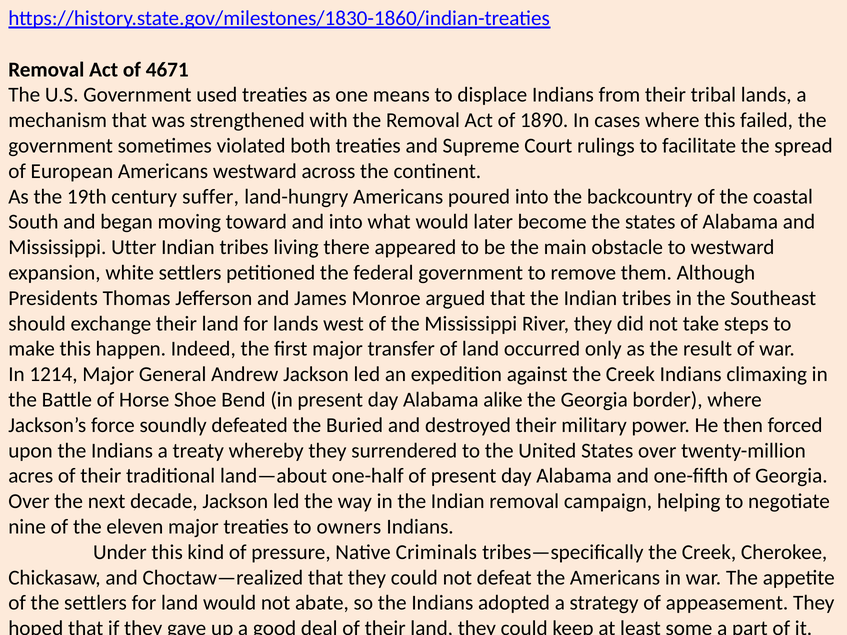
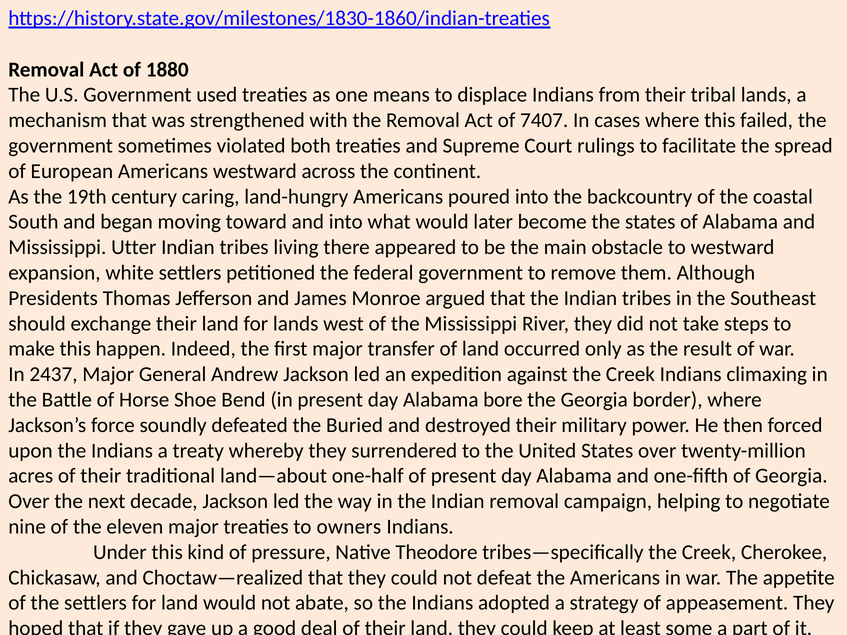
4671: 4671 -> 1880
1890: 1890 -> 7407
suffer: suffer -> caring
1214: 1214 -> 2437
alike: alike -> bore
Criminals: Criminals -> Theodore
